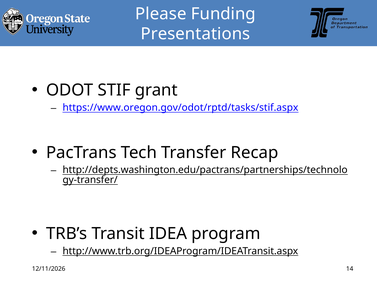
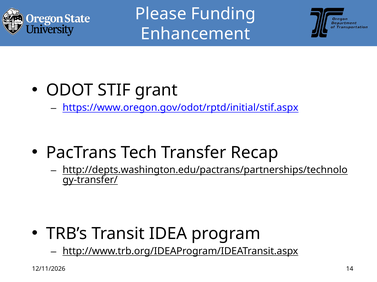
Presentations: Presentations -> Enhancement
https://www.oregon.gov/odot/rptd/tasks/stif.aspx: https://www.oregon.gov/odot/rptd/tasks/stif.aspx -> https://www.oregon.gov/odot/rptd/initial/stif.aspx
